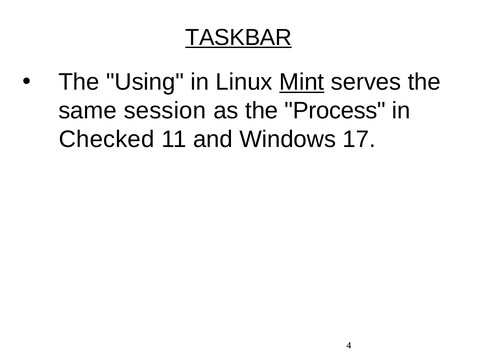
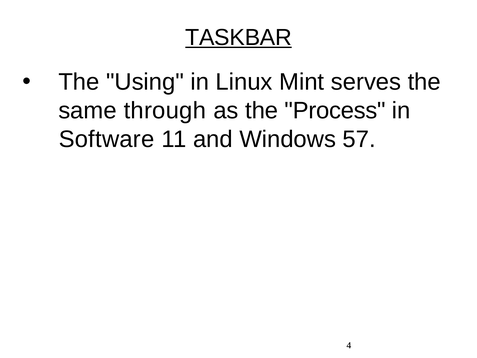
Mint underline: present -> none
session: session -> through
Checked: Checked -> Software
17: 17 -> 57
